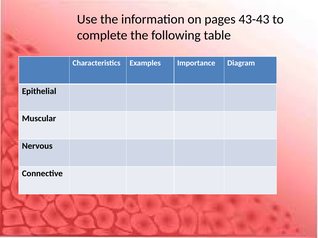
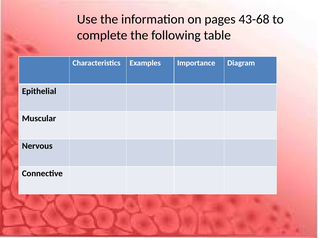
43-43: 43-43 -> 43-68
